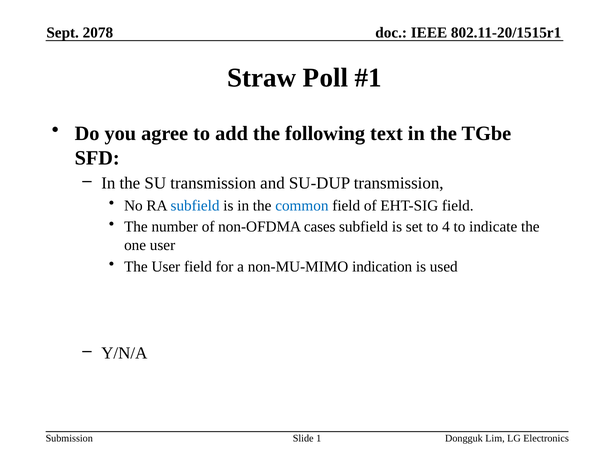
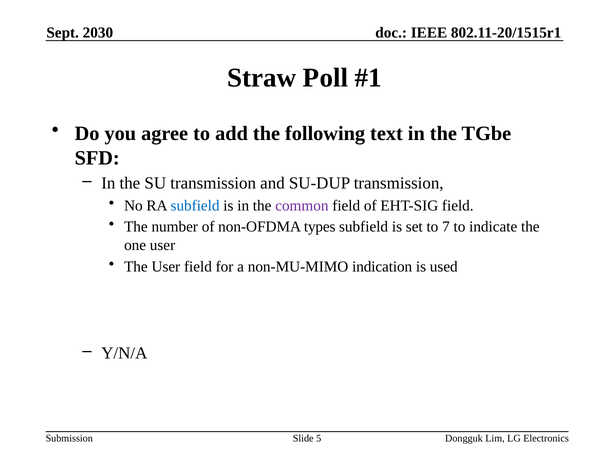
2078: 2078 -> 2030
common colour: blue -> purple
cases: cases -> types
4: 4 -> 7
1: 1 -> 5
